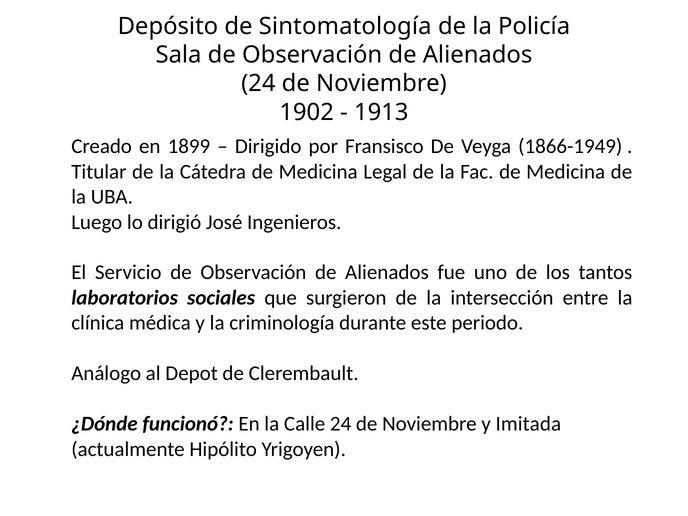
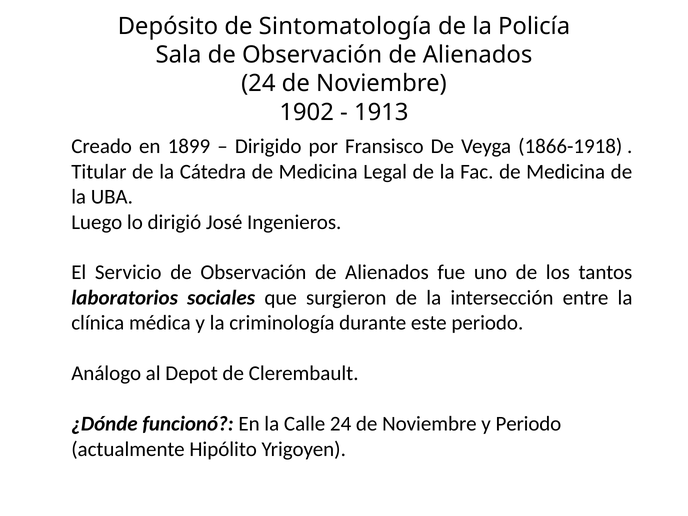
1866-1949: 1866-1949 -> 1866-1918
y Imitada: Imitada -> Periodo
